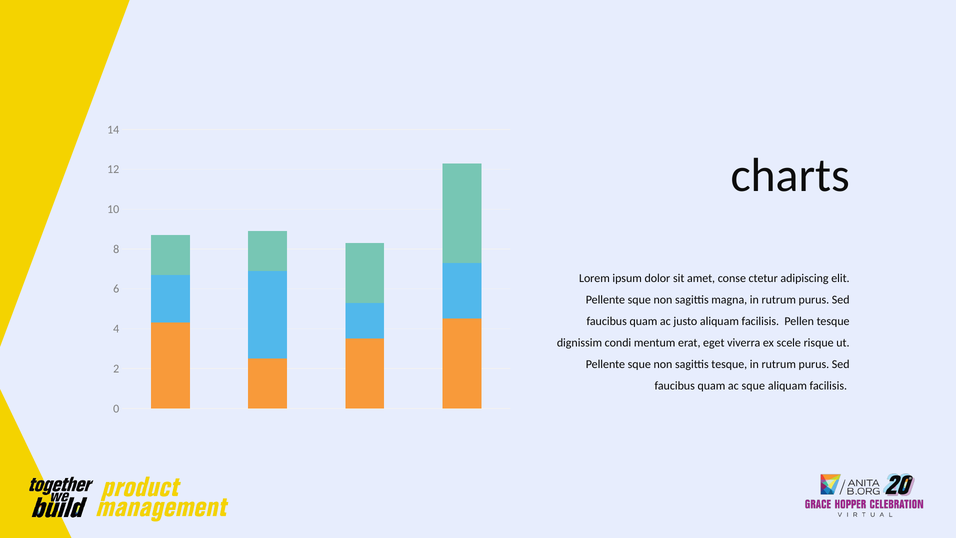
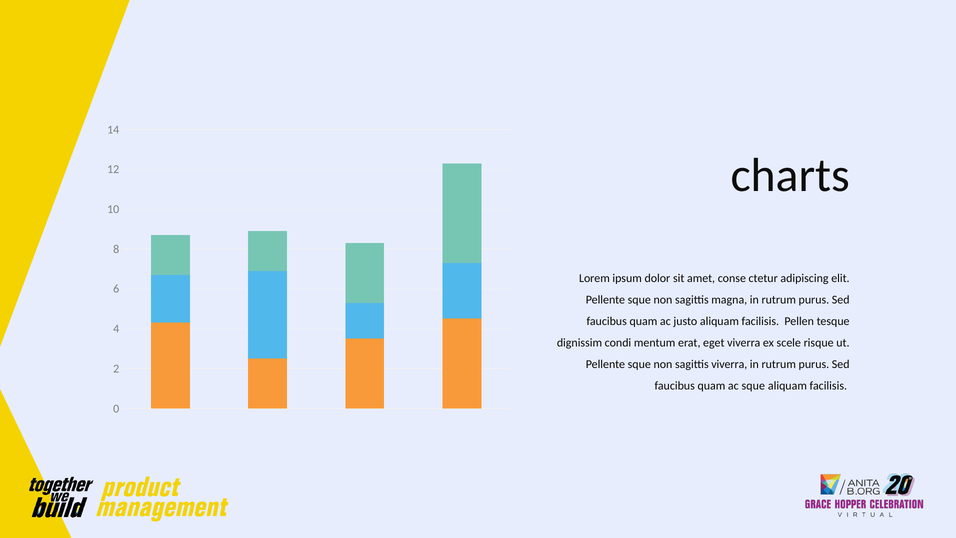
sagittis tesque: tesque -> viverra
